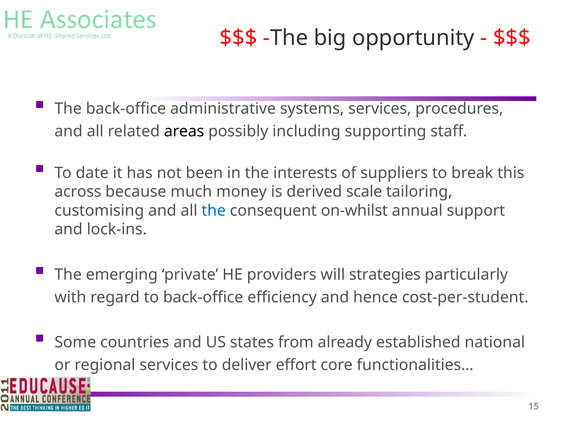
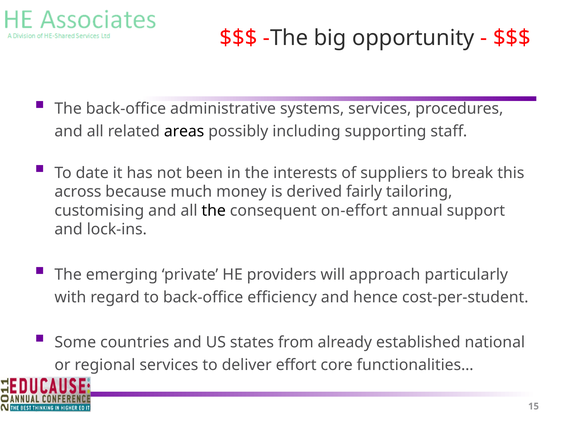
scale: scale -> fairly
the at (214, 210) colour: blue -> black
on-whilst: on-whilst -> on-effort
strategies: strategies -> approach
